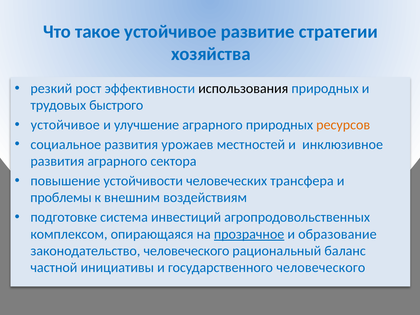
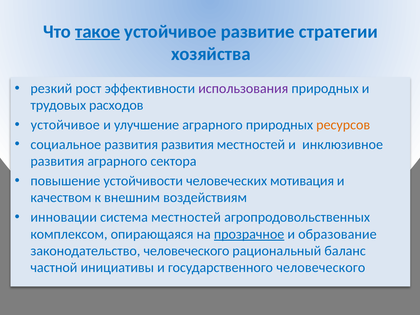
такое underline: none -> present
использования colour: black -> purple
быстрого: быстрого -> расходов
развития урожаев: урожаев -> развития
трансфера: трансфера -> мотивация
проблемы: проблемы -> качеством
подготовке: подготовке -> инновации
система инвестиций: инвестиций -> местностей
